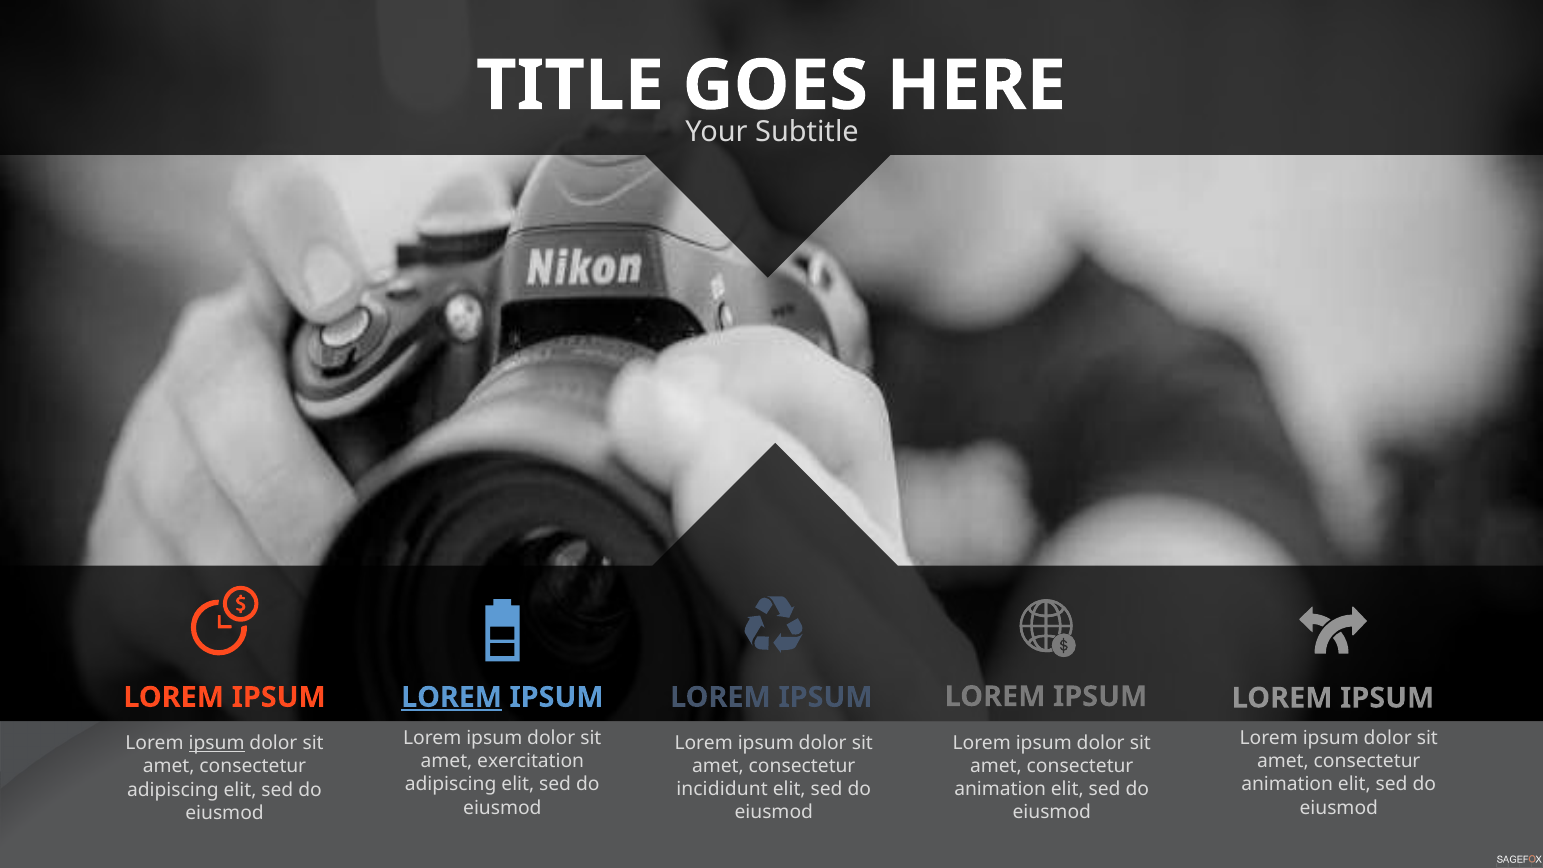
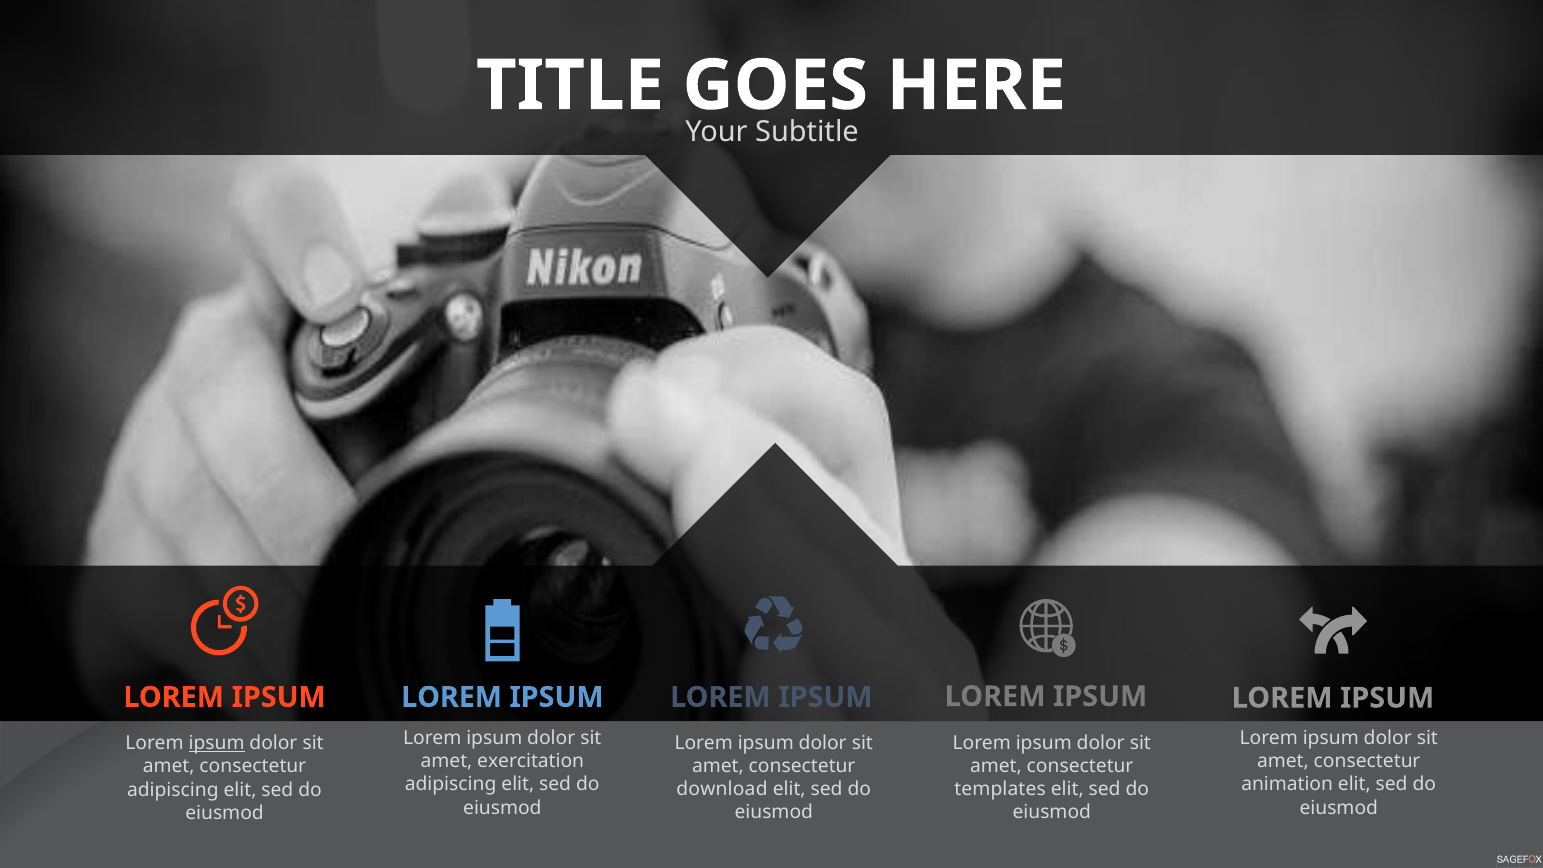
LOREM at (452, 697) underline: present -> none
incididunt: incididunt -> download
animation at (1000, 789): animation -> templates
